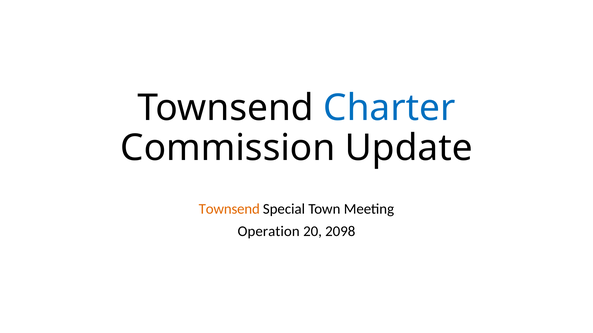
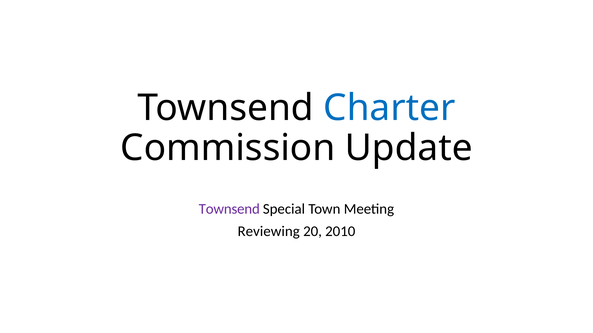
Townsend at (229, 209) colour: orange -> purple
Operation: Operation -> Reviewing
2098: 2098 -> 2010
